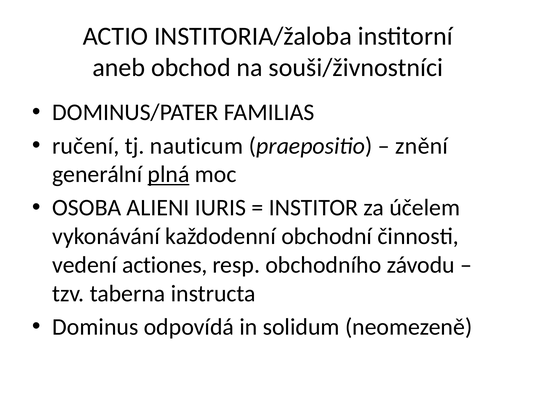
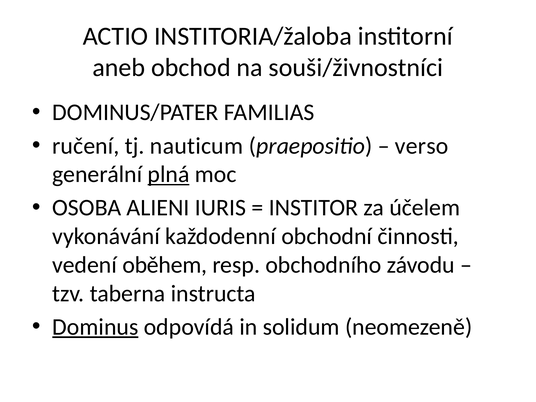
znění: znění -> verso
actiones: actiones -> oběhem
Dominus underline: none -> present
